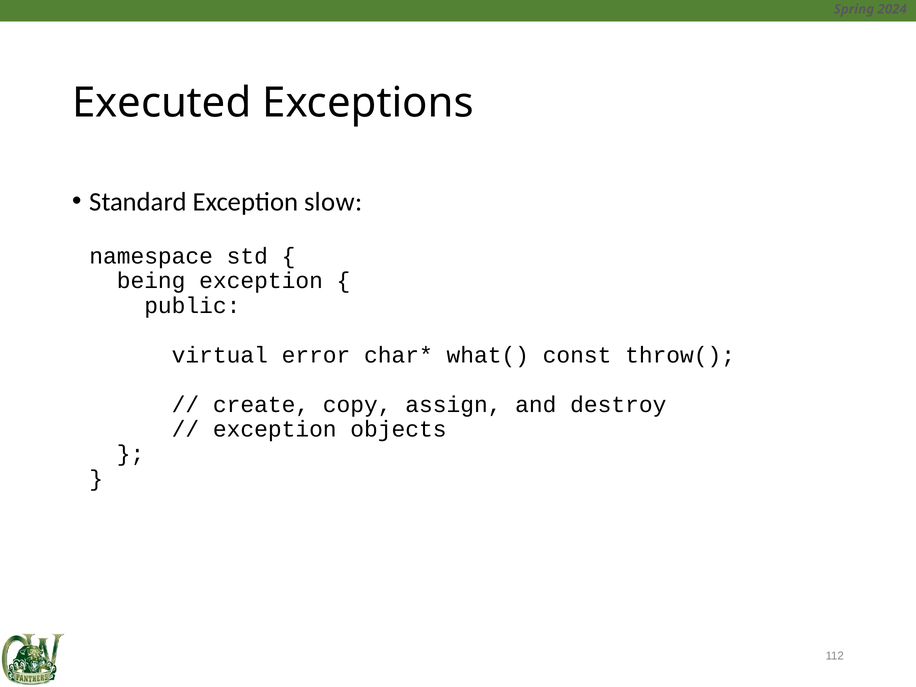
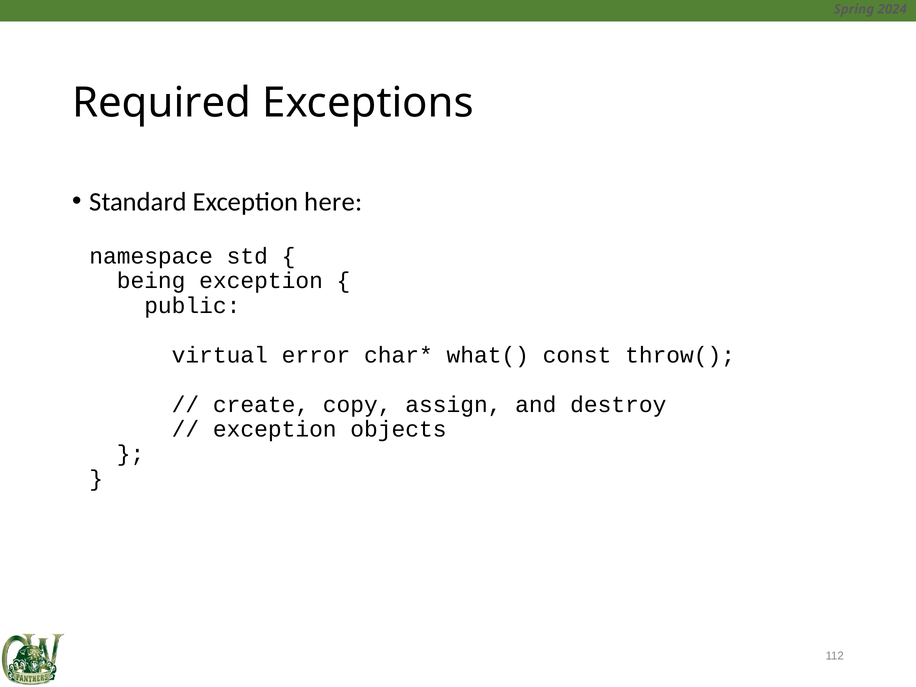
Executed: Executed -> Required
slow: slow -> here
